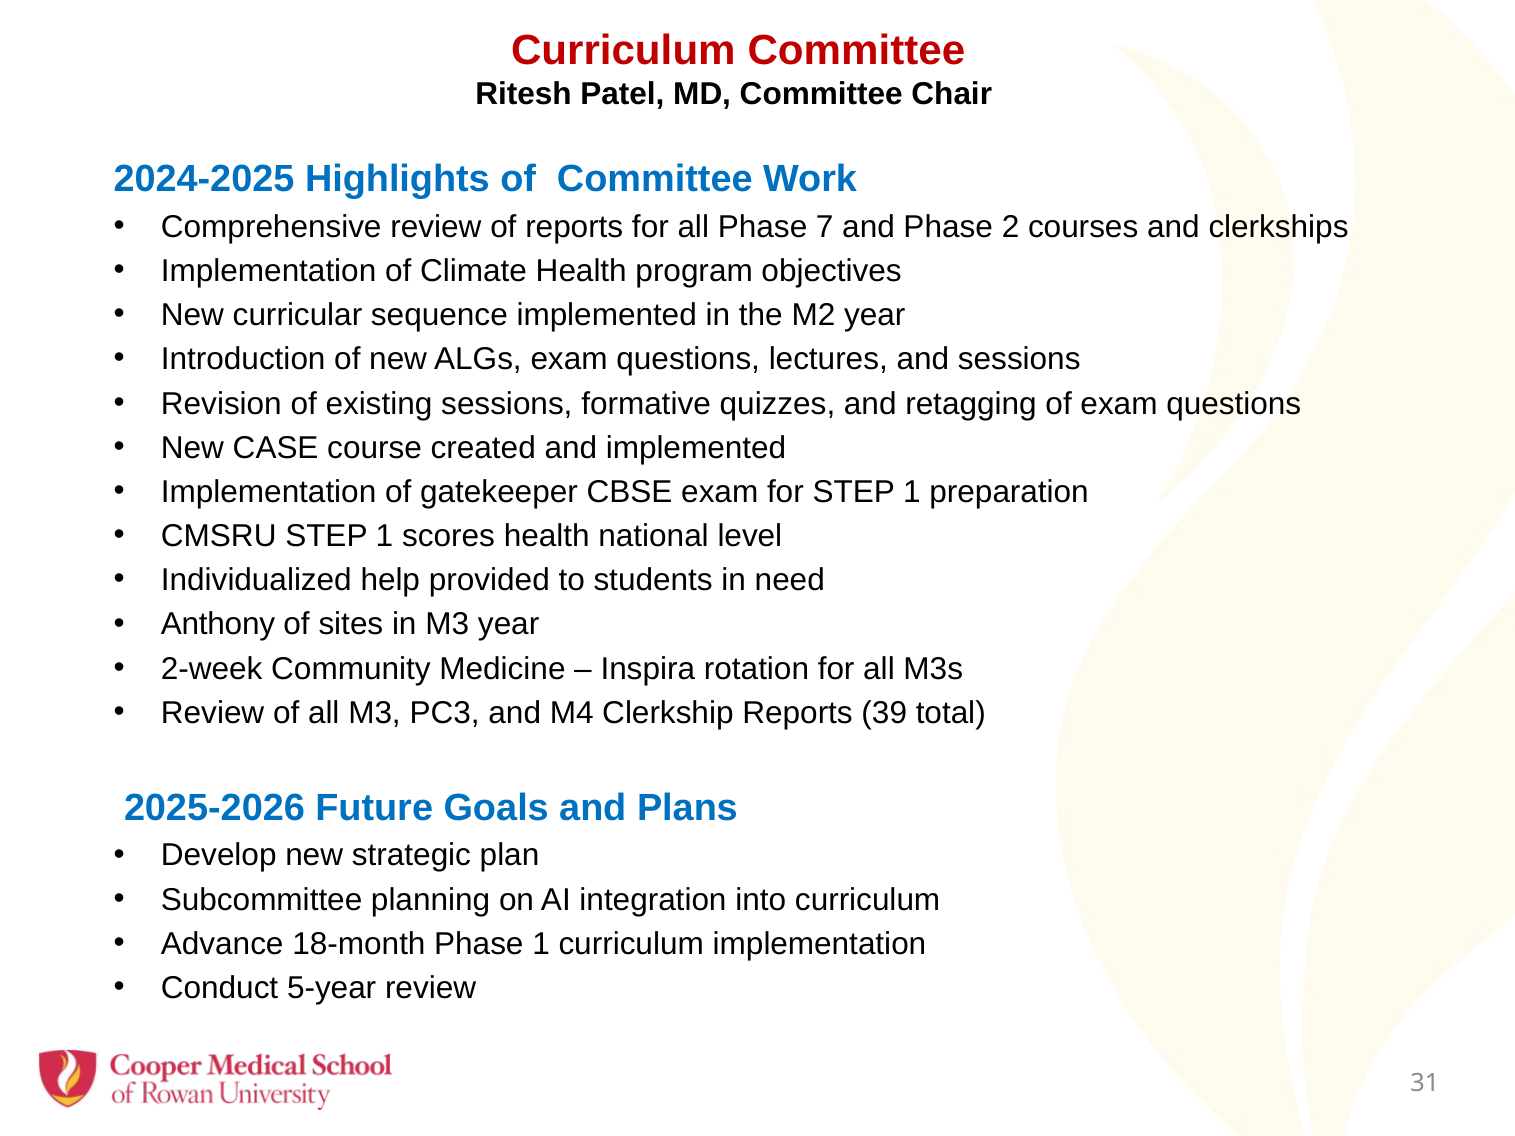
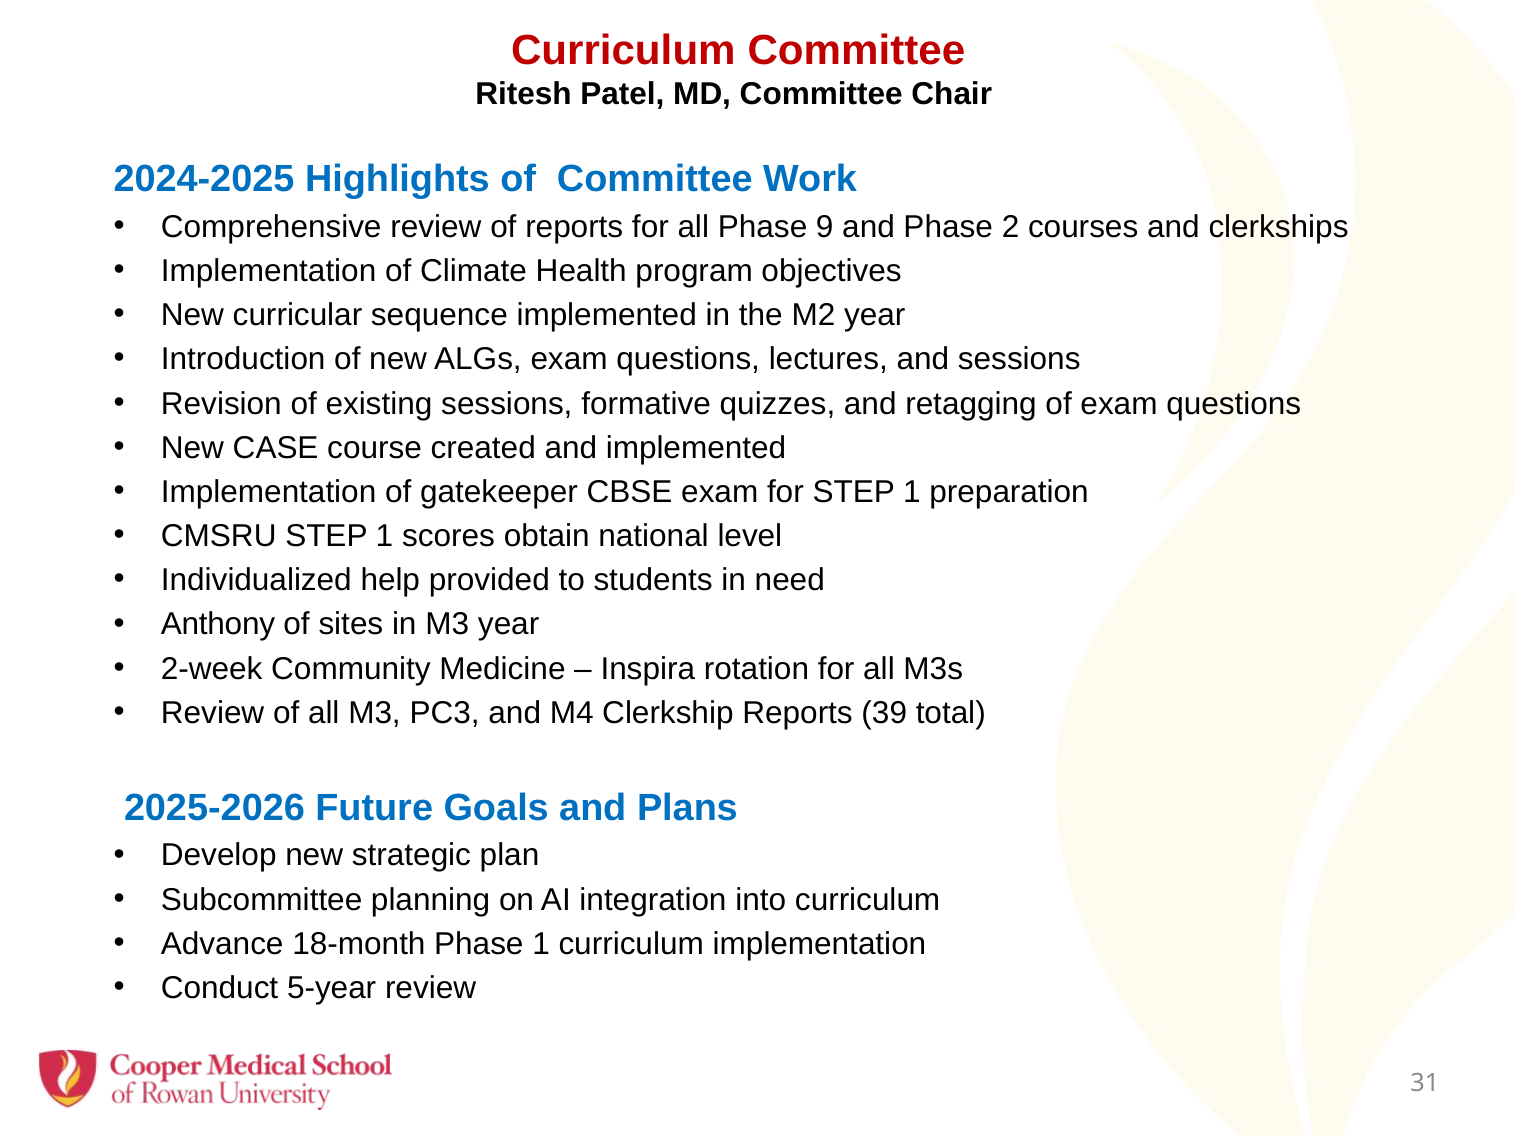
7: 7 -> 9
scores health: health -> obtain
